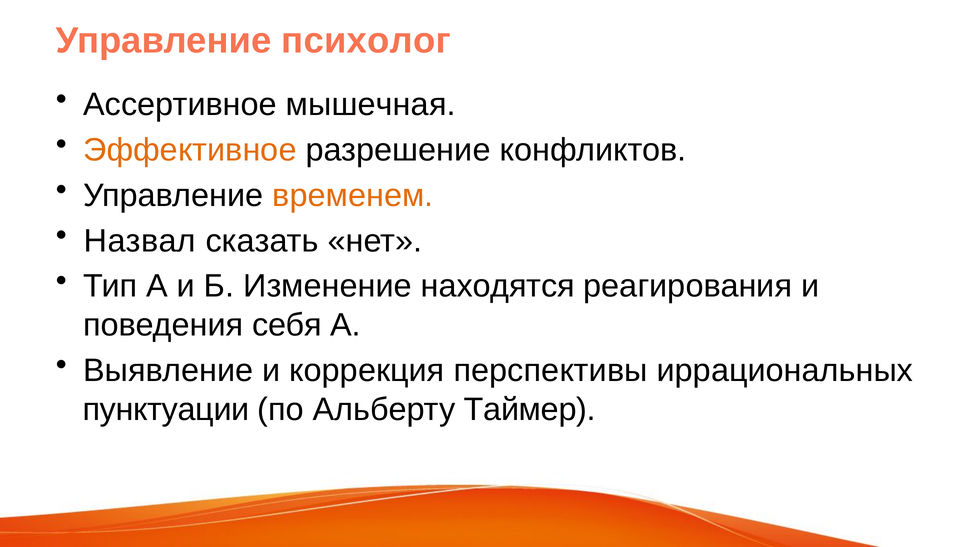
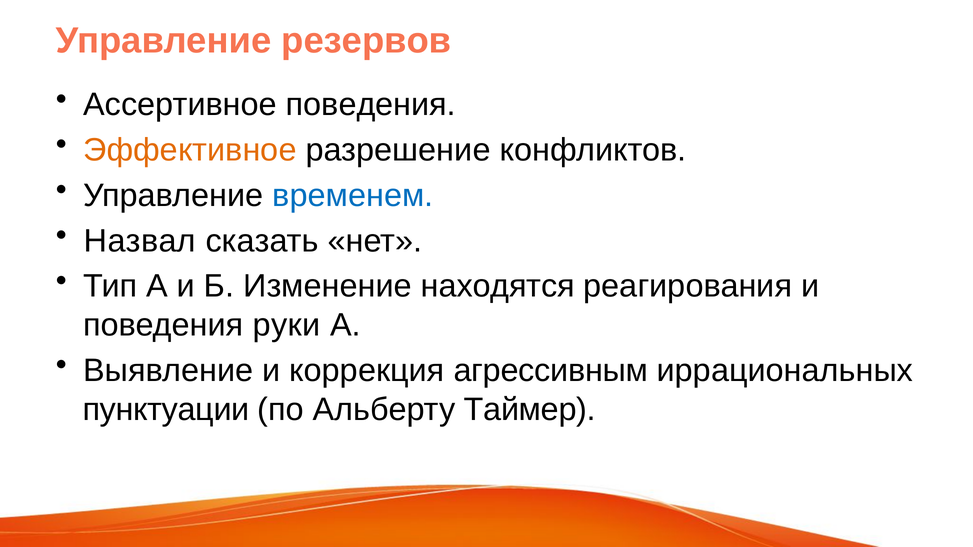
психолог: психолог -> резервов
Ассертивное мышечная: мышечная -> поведения
временем colour: orange -> blue
себя: себя -> руки
перспективы: перспективы -> агрессивным
